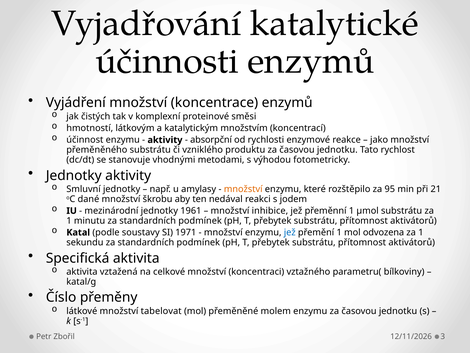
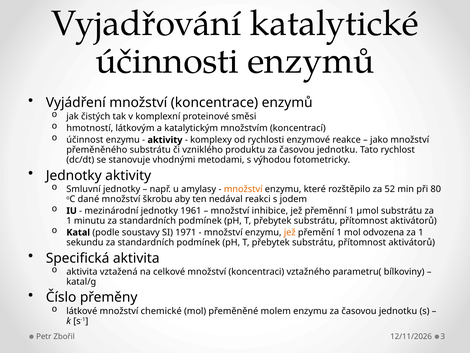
absorpční: absorpční -> komplexy
95: 95 -> 52
21: 21 -> 80
jež at (290, 232) colour: blue -> orange
tabelovat: tabelovat -> chemické
